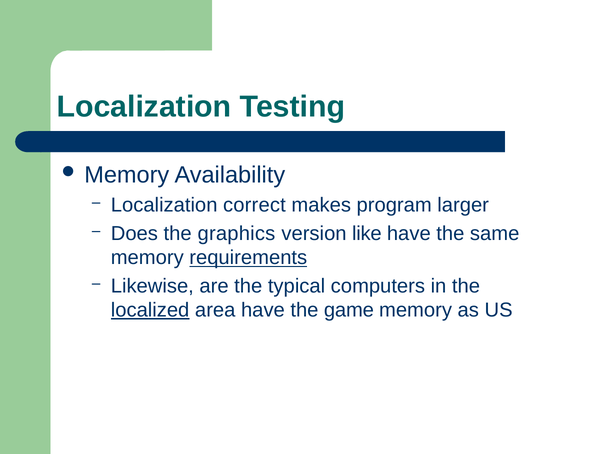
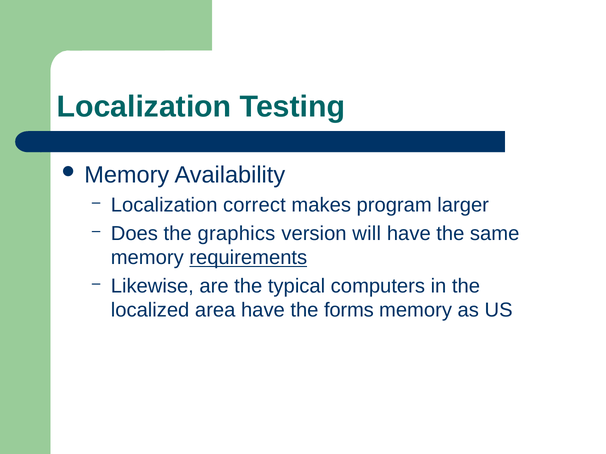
like: like -> will
localized underline: present -> none
game: game -> forms
